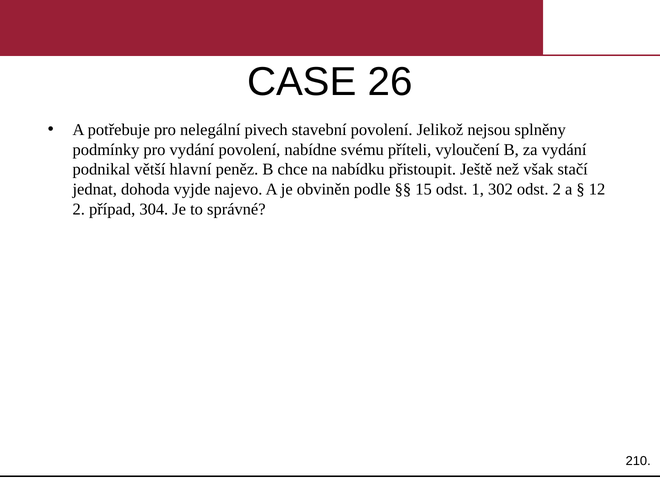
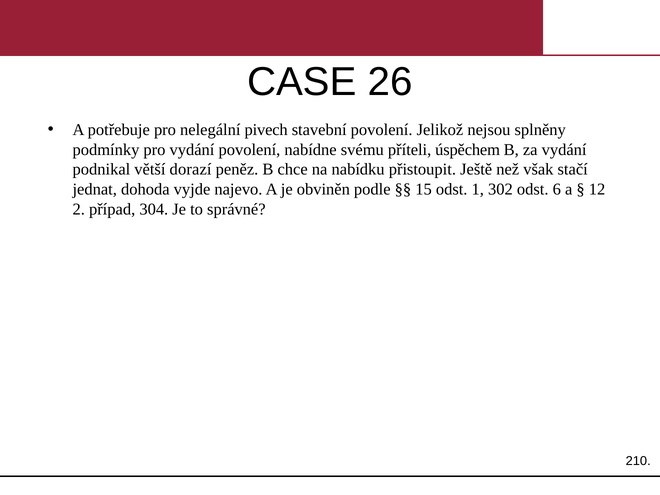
vyloučení: vyloučení -> úspěchem
hlavní: hlavní -> dorazí
odst 2: 2 -> 6
